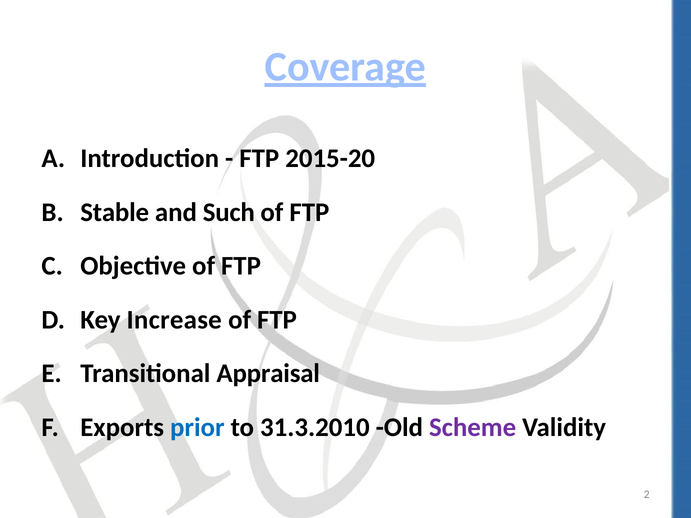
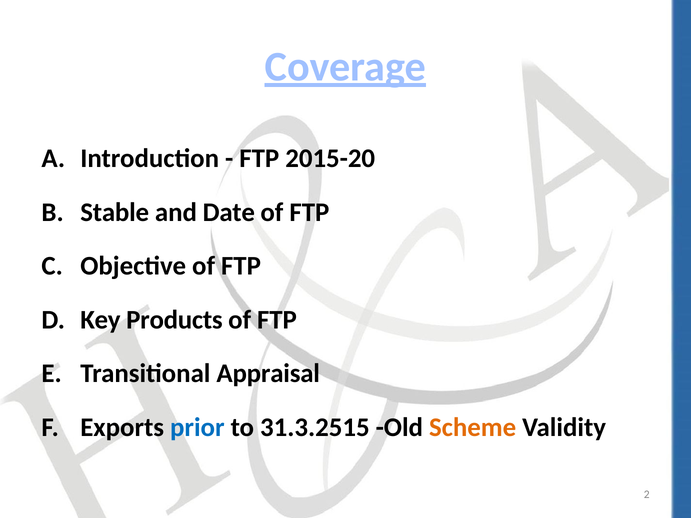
Such: Such -> Date
Increase: Increase -> Products
31.3.2010: 31.3.2010 -> 31.3.2515
Scheme colour: purple -> orange
